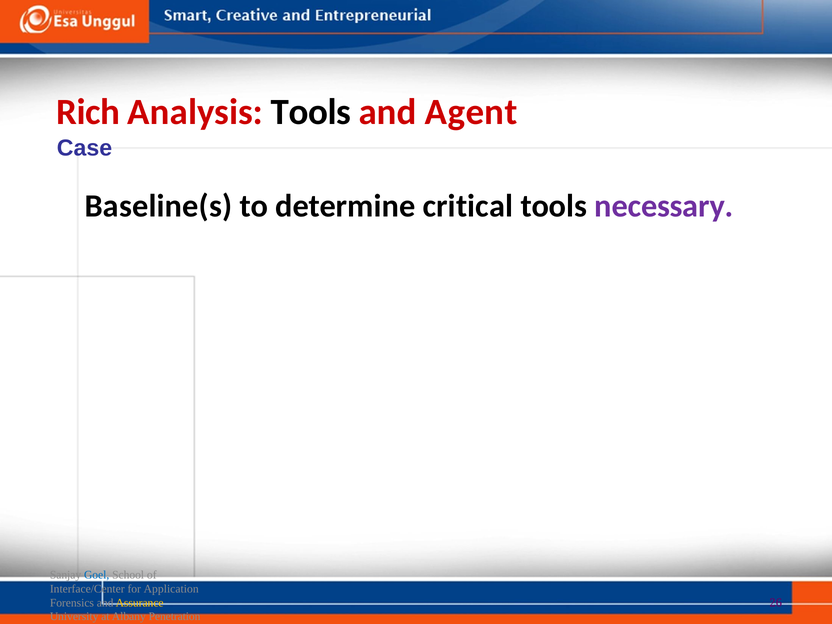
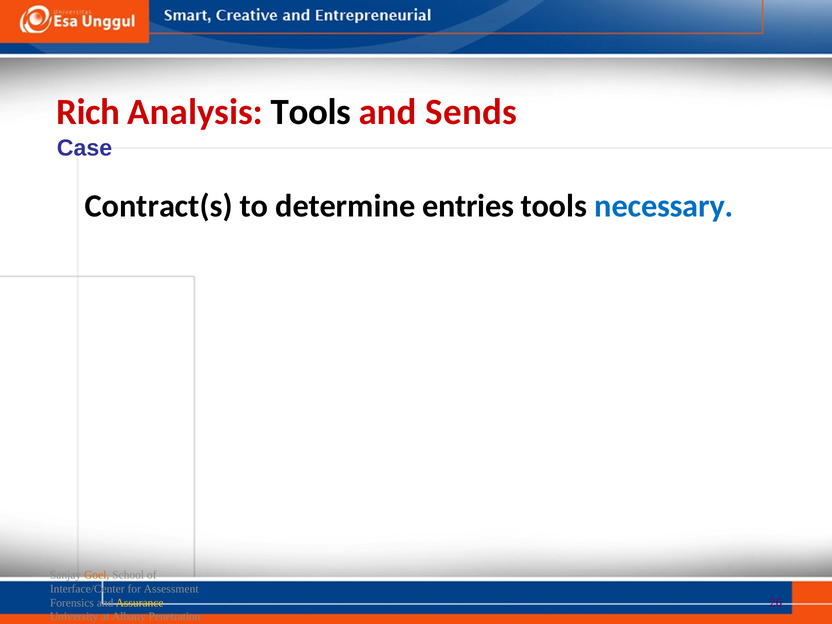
Agent: Agent -> Sends
Baseline(s: Baseline(s -> Contract(s
critical: critical -> entries
necessary colour: purple -> blue
Goel colour: blue -> orange
Application: Application -> Assessment
